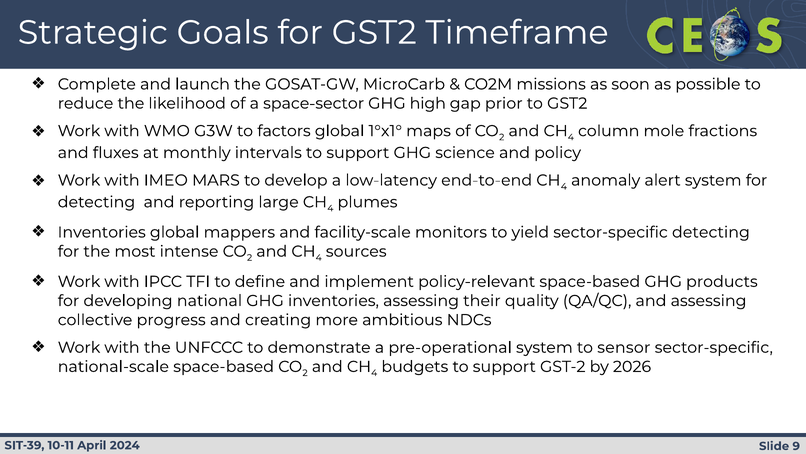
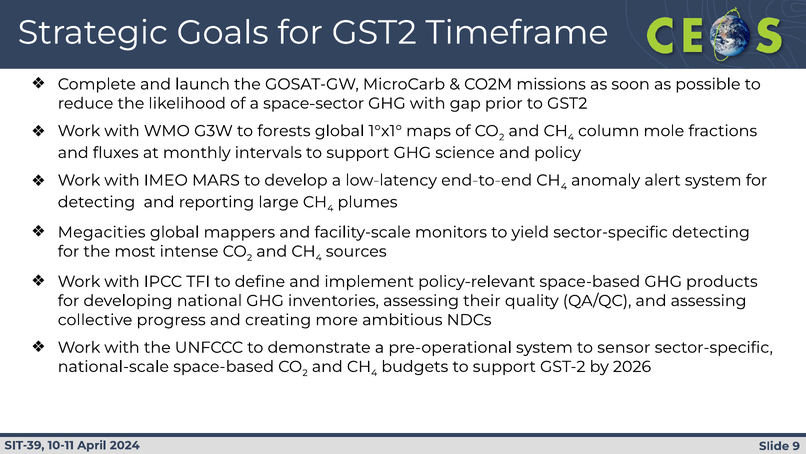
GHG high: high -> with
factors: factors -> forests
Inventories at (102, 232): Inventories -> Megacities
